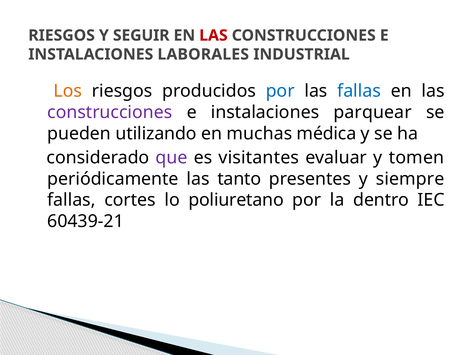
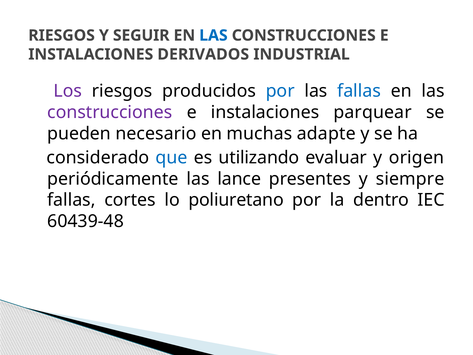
LAS at (213, 35) colour: red -> blue
LABORALES: LABORALES -> DERIVADOS
Los colour: orange -> purple
utilizando: utilizando -> necesario
médica: médica -> adapte
que colour: purple -> blue
visitantes: visitantes -> utilizando
tomen: tomen -> origen
tanto: tanto -> lance
60439-21: 60439-21 -> 60439-48
